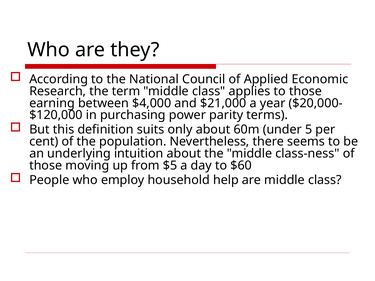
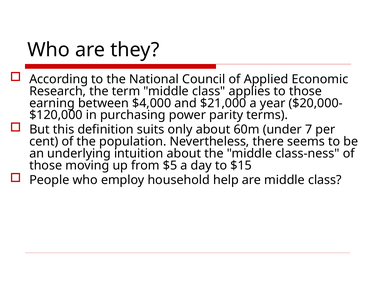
5: 5 -> 7
$60: $60 -> $15
